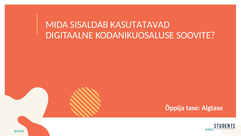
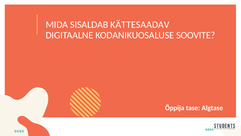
KASUTATAVAD: KASUTATAVAD -> KÄTTESAADAV
